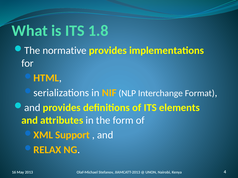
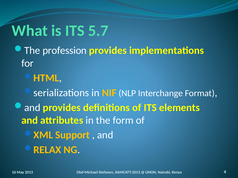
1.8: 1.8 -> 5.7
normative: normative -> profession
